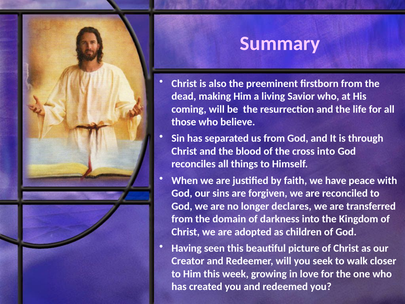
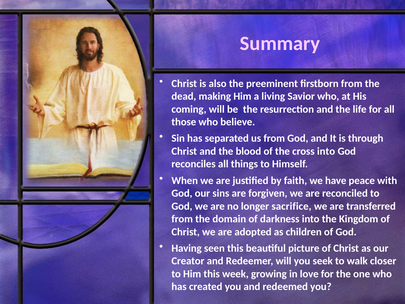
declares: declares -> sacrifice
